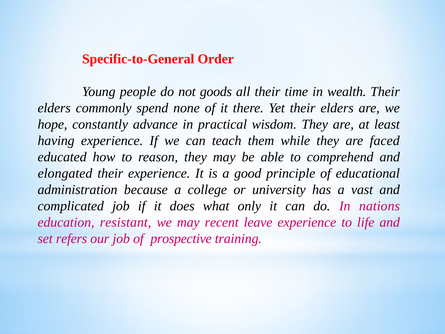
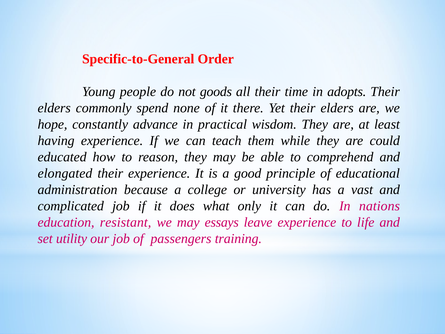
wealth: wealth -> adopts
faced: faced -> could
recent: recent -> essays
refers: refers -> utility
prospective: prospective -> passengers
